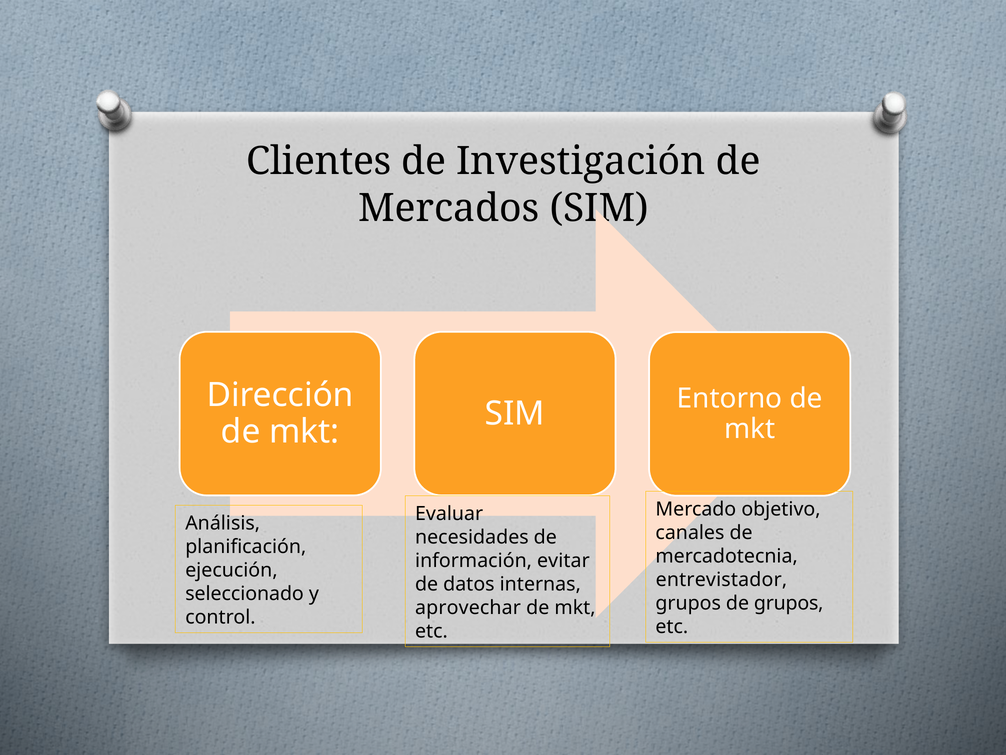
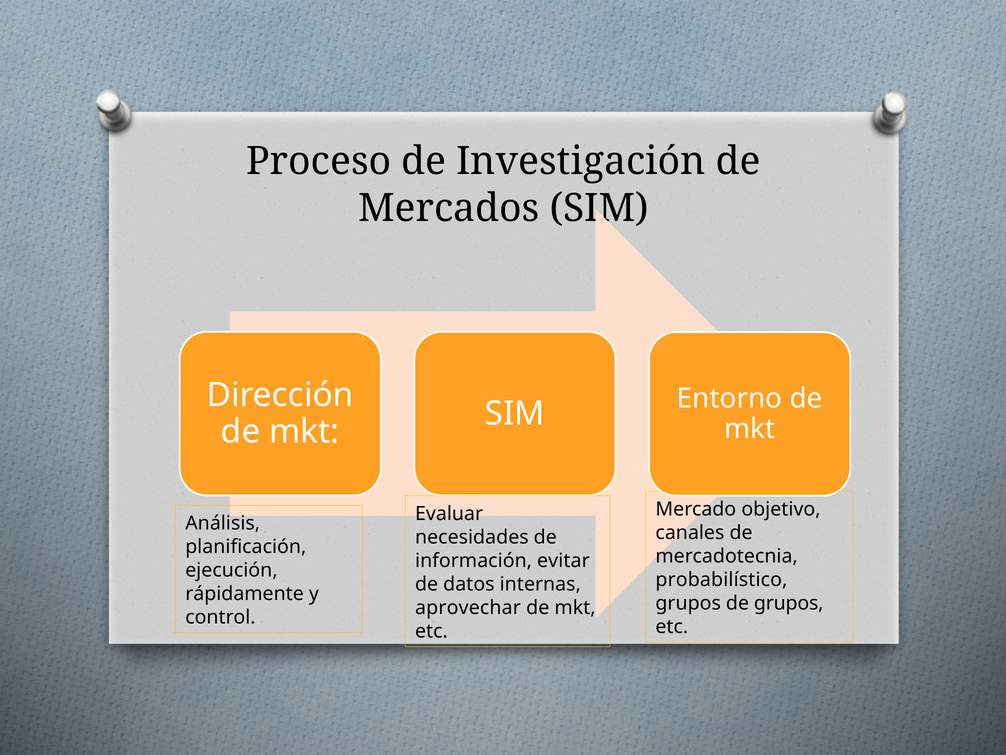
Clientes: Clientes -> Proceso
entrevistador: entrevistador -> probabilístico
seleccionado: seleccionado -> rápidamente
